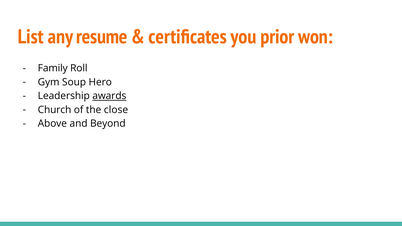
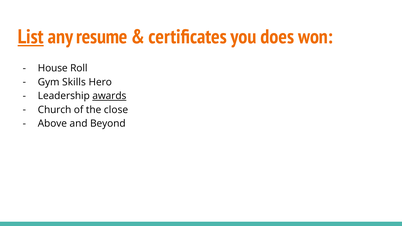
List underline: none -> present
prior: prior -> does
Family: Family -> House
Soup: Soup -> Skills
